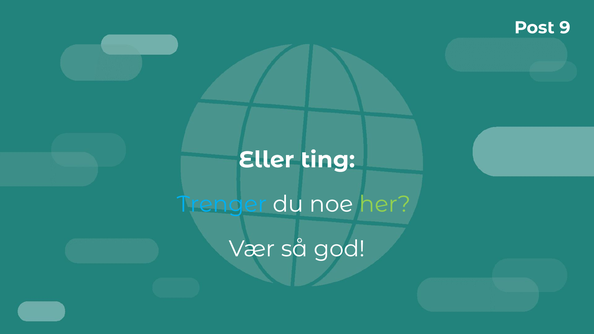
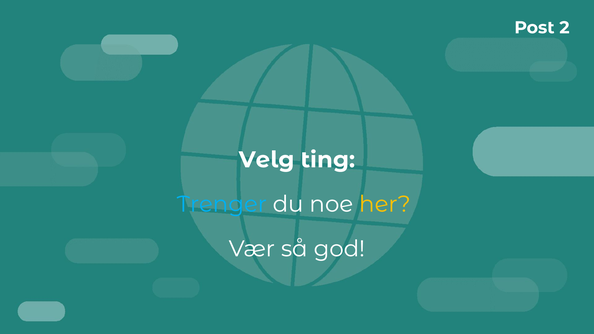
9: 9 -> 2
Eller: Eller -> Velg
her colour: light green -> yellow
